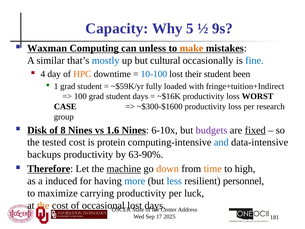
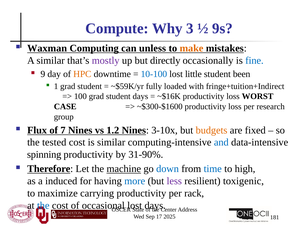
Capacity: Capacity -> Compute
5: 5 -> 3
mostly colour: blue -> purple
cultural: cultural -> directly
4: 4 -> 9
their: their -> little
Disk: Disk -> Flux
8: 8 -> 7
1.6: 1.6 -> 1.2
6-10x: 6-10x -> 3-10x
budgets colour: purple -> orange
fixed underline: present -> none
is protein: protein -> similar
backups: backups -> spinning
63-90%: 63-90% -> 31-90%
down colour: orange -> blue
time colour: orange -> blue
less colour: blue -> purple
personnel: personnel -> toxigenic
luck: luck -> rack
the at (43, 205) colour: orange -> blue
